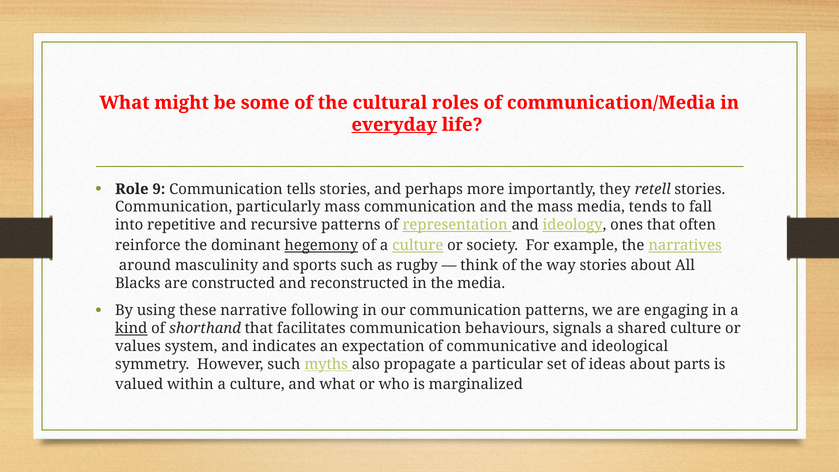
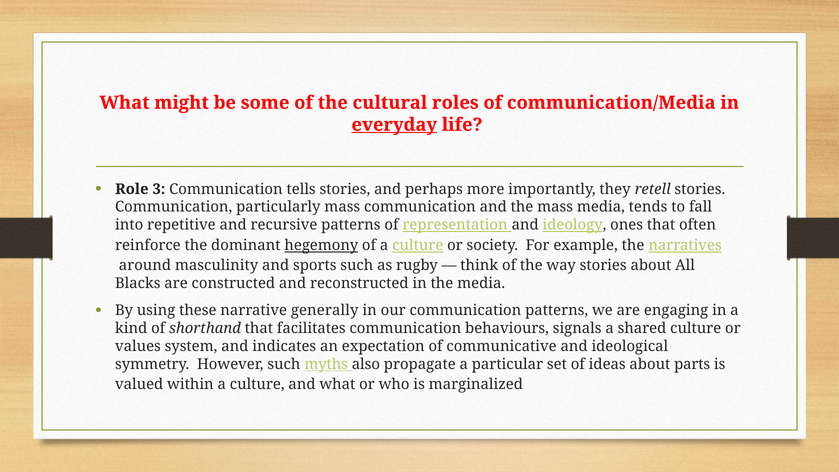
9: 9 -> 3
following: following -> generally
kind underline: present -> none
